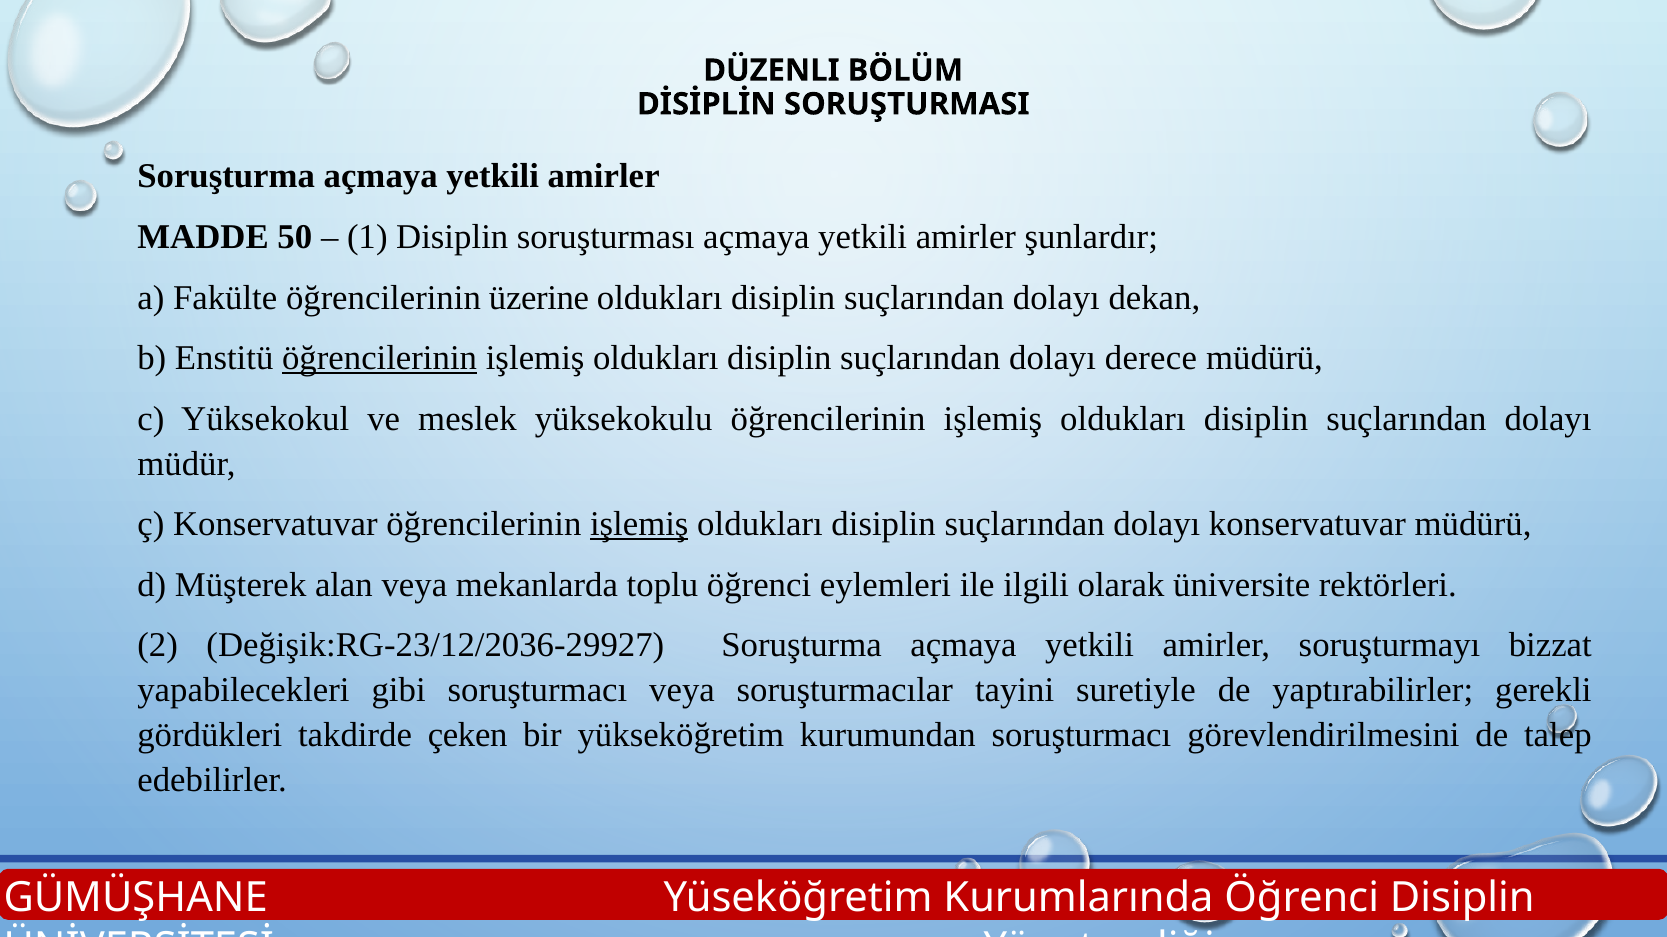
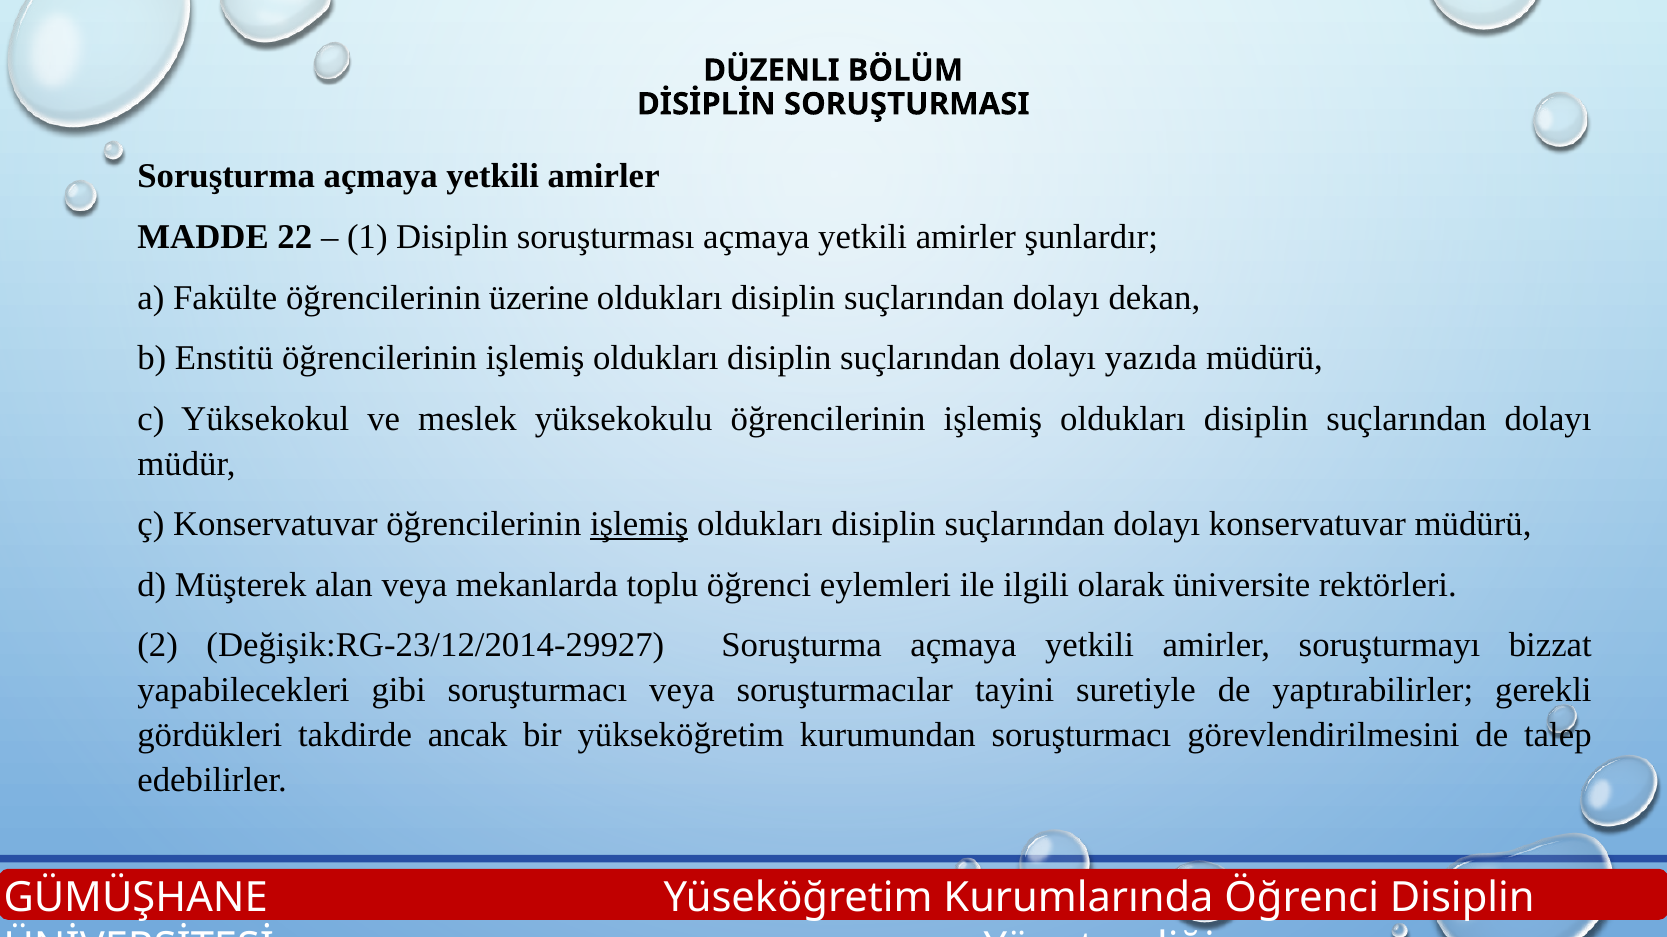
50: 50 -> 22
öğrencilerinin at (380, 358) underline: present -> none
derece: derece -> yazıda
Değişik:RG-23/12/2036-29927: Değişik:RG-23/12/2036-29927 -> Değişik:RG-23/12/2014-29927
çeken: çeken -> ancak
